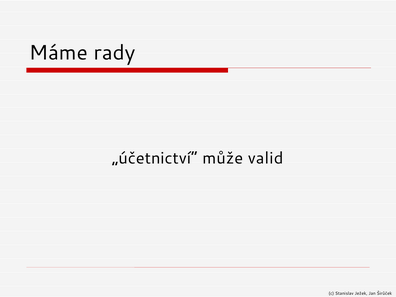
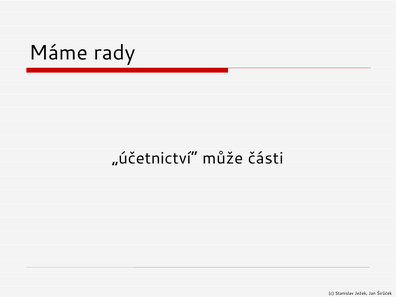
valid: valid -> části
